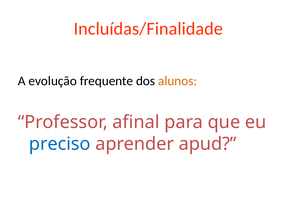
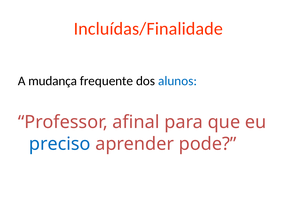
evolução: evolução -> mudança
alunos colour: orange -> blue
apud: apud -> pode
